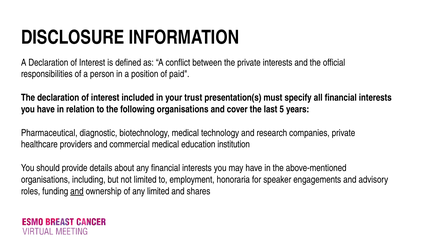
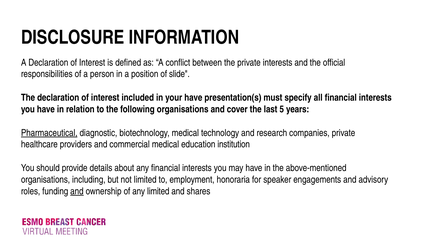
paid: paid -> slide
your trust: trust -> have
Pharmaceutical underline: none -> present
